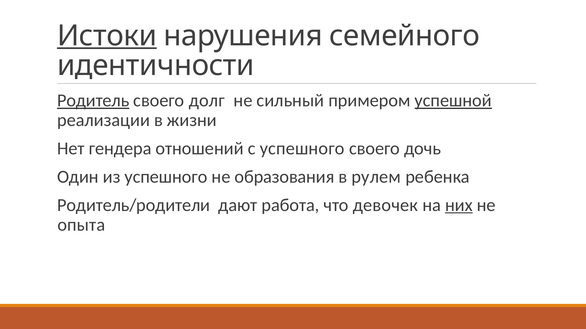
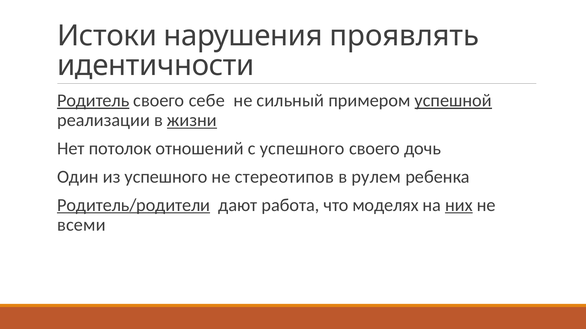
Истоки underline: present -> none
семейного: семейного -> проявлять
долг: долг -> себе
жизни underline: none -> present
гендера: гендера -> потолок
образования: образования -> стереотипов
Родитель/родители underline: none -> present
девочек: девочек -> моделях
опыта: опыта -> всеми
